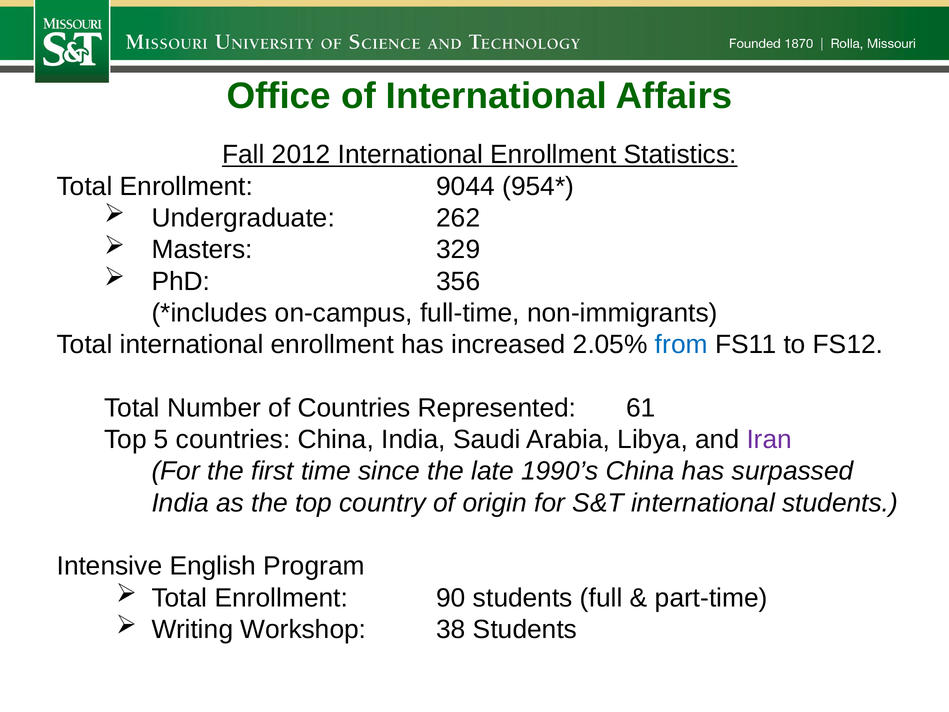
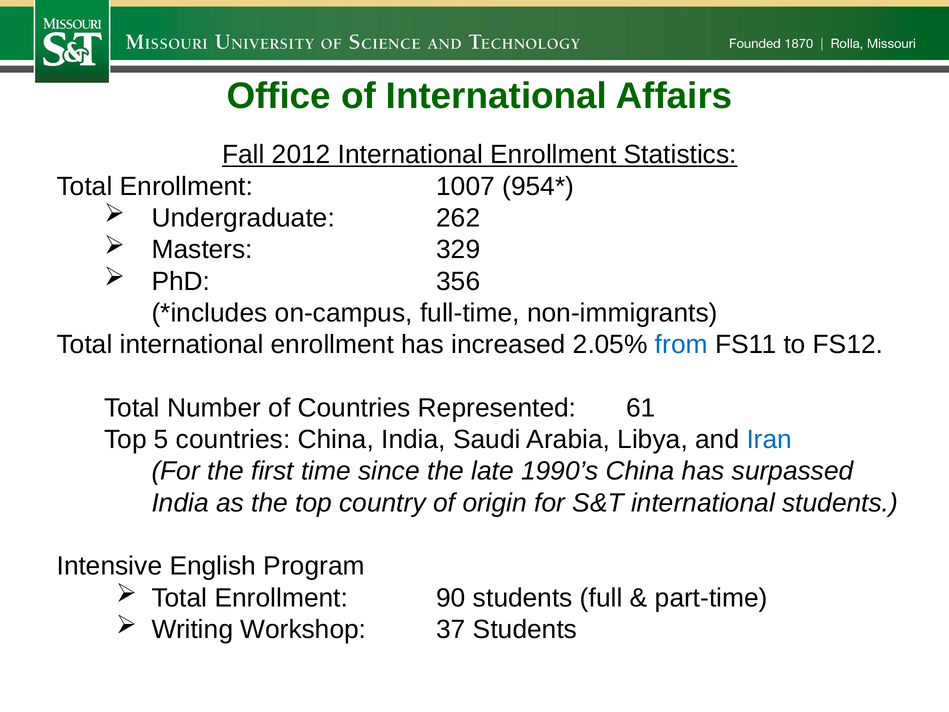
9044: 9044 -> 1007
Iran colour: purple -> blue
38: 38 -> 37
